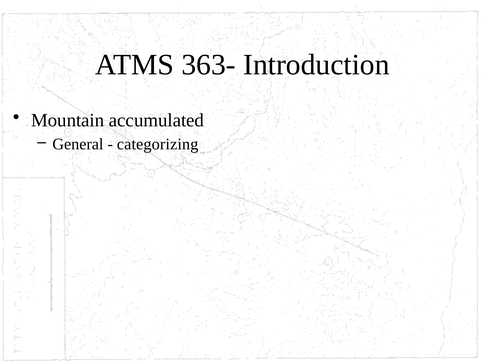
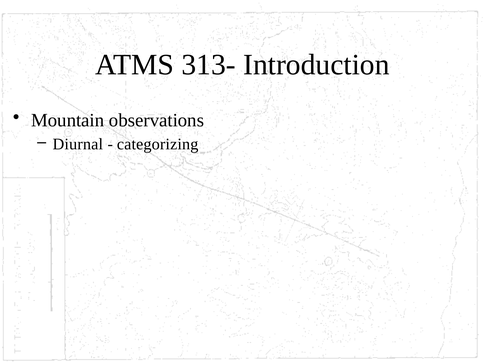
363-: 363- -> 313-
accumulated: accumulated -> observations
General: General -> Diurnal
